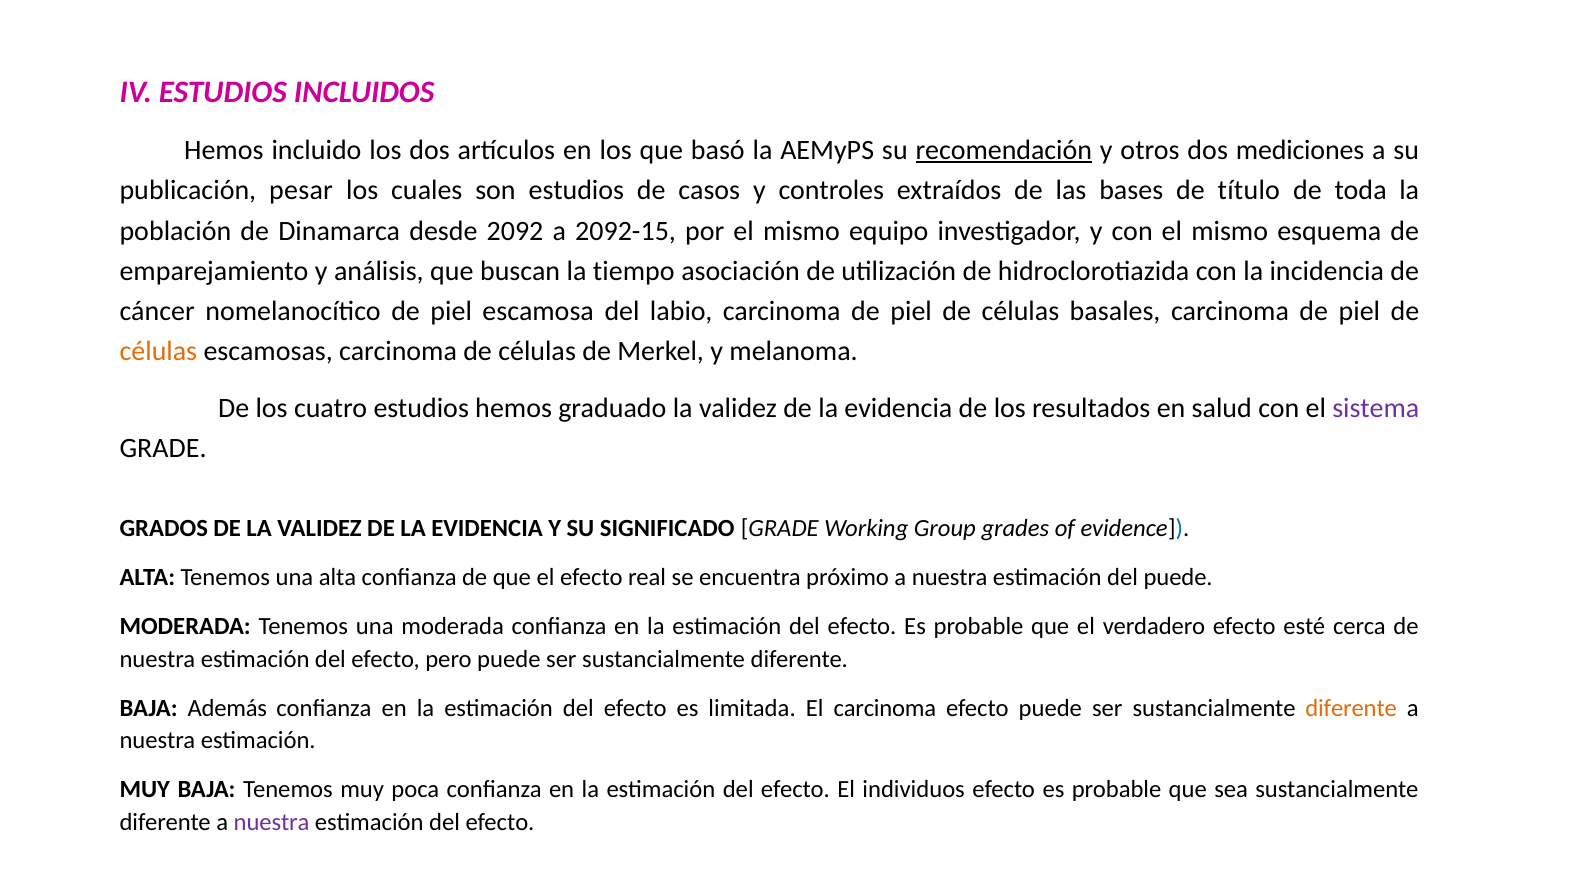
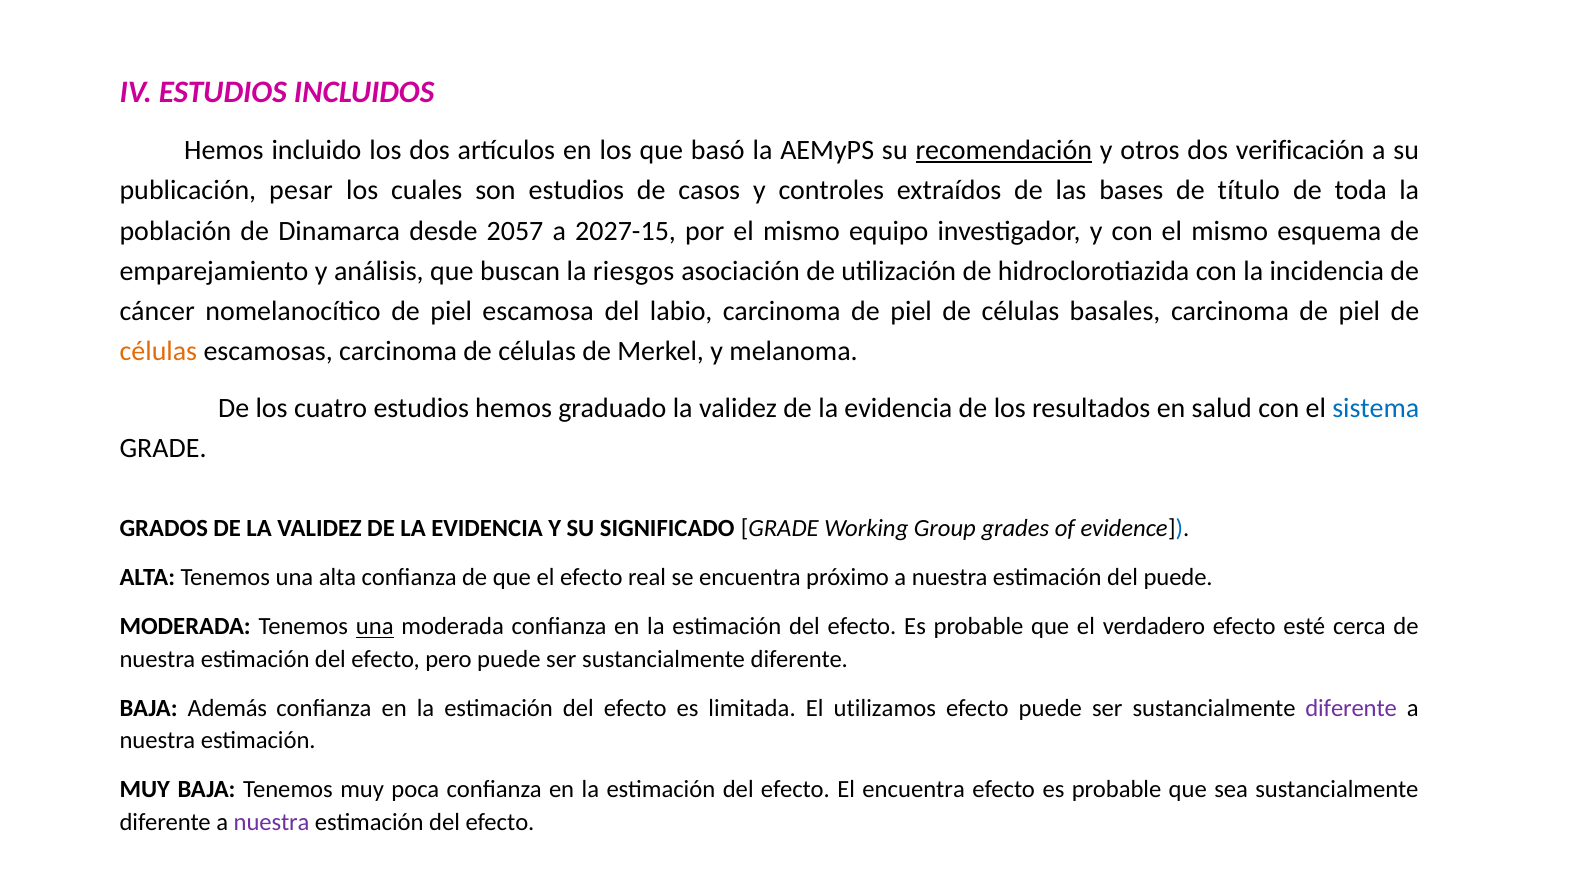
mediciones: mediciones -> verificación
2092: 2092 -> 2057
2092-15: 2092-15 -> 2027-15
tiempo: tiempo -> riesgos
sistema colour: purple -> blue
una at (375, 627) underline: none -> present
El carcinoma: carcinoma -> utilizamos
diferente at (1351, 708) colour: orange -> purple
El individuos: individuos -> encuentra
